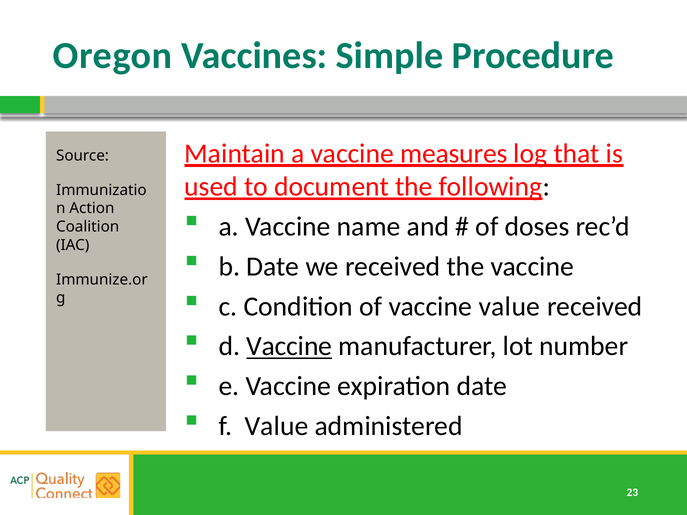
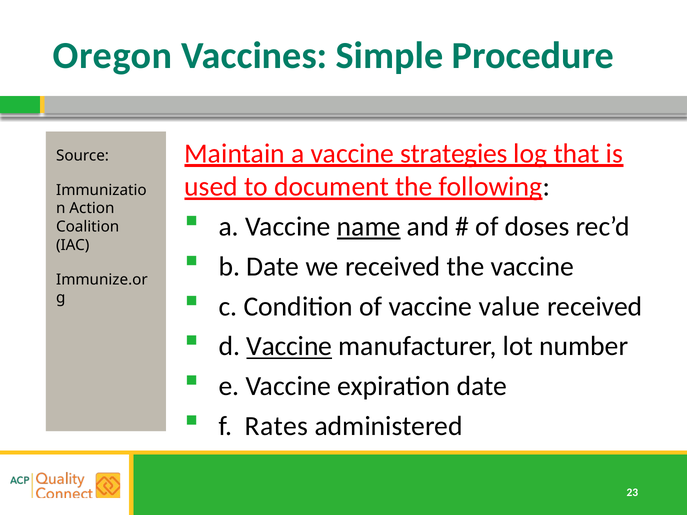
measures: measures -> strategies
name underline: none -> present
f Value: Value -> Rates
